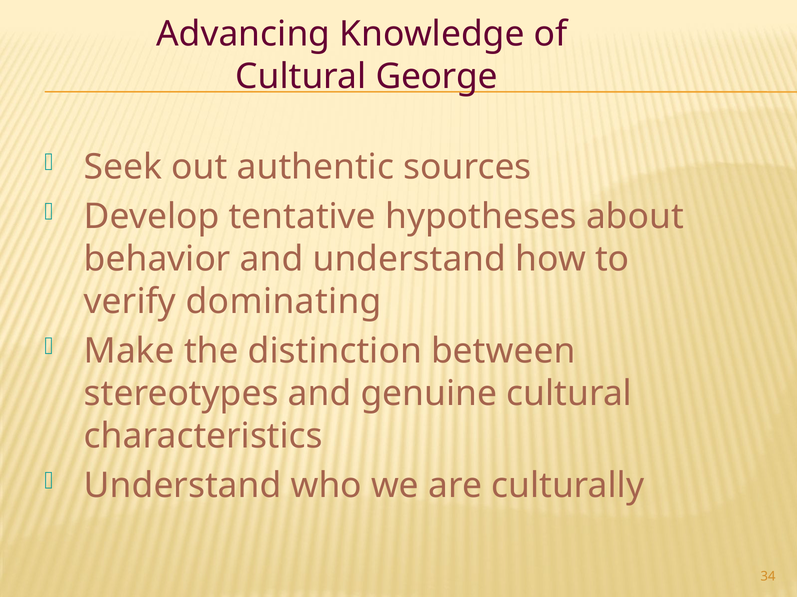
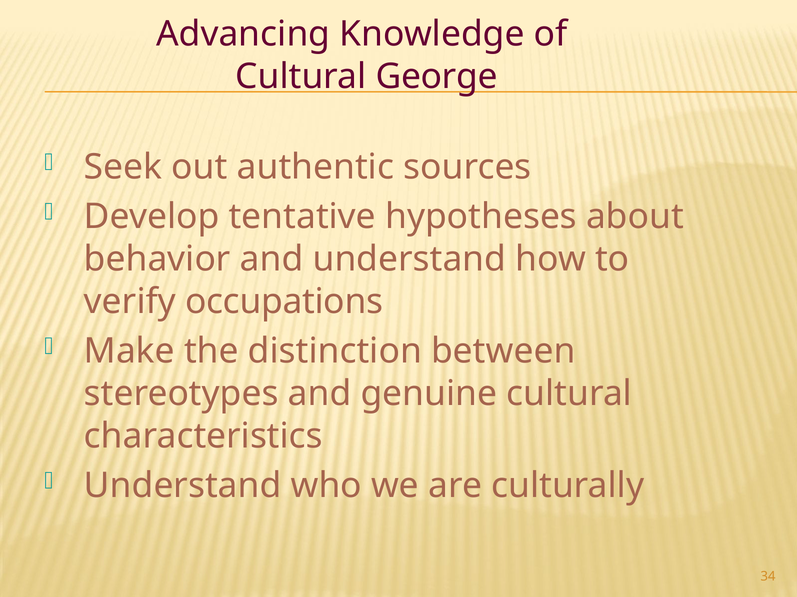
dominating: dominating -> occupations
